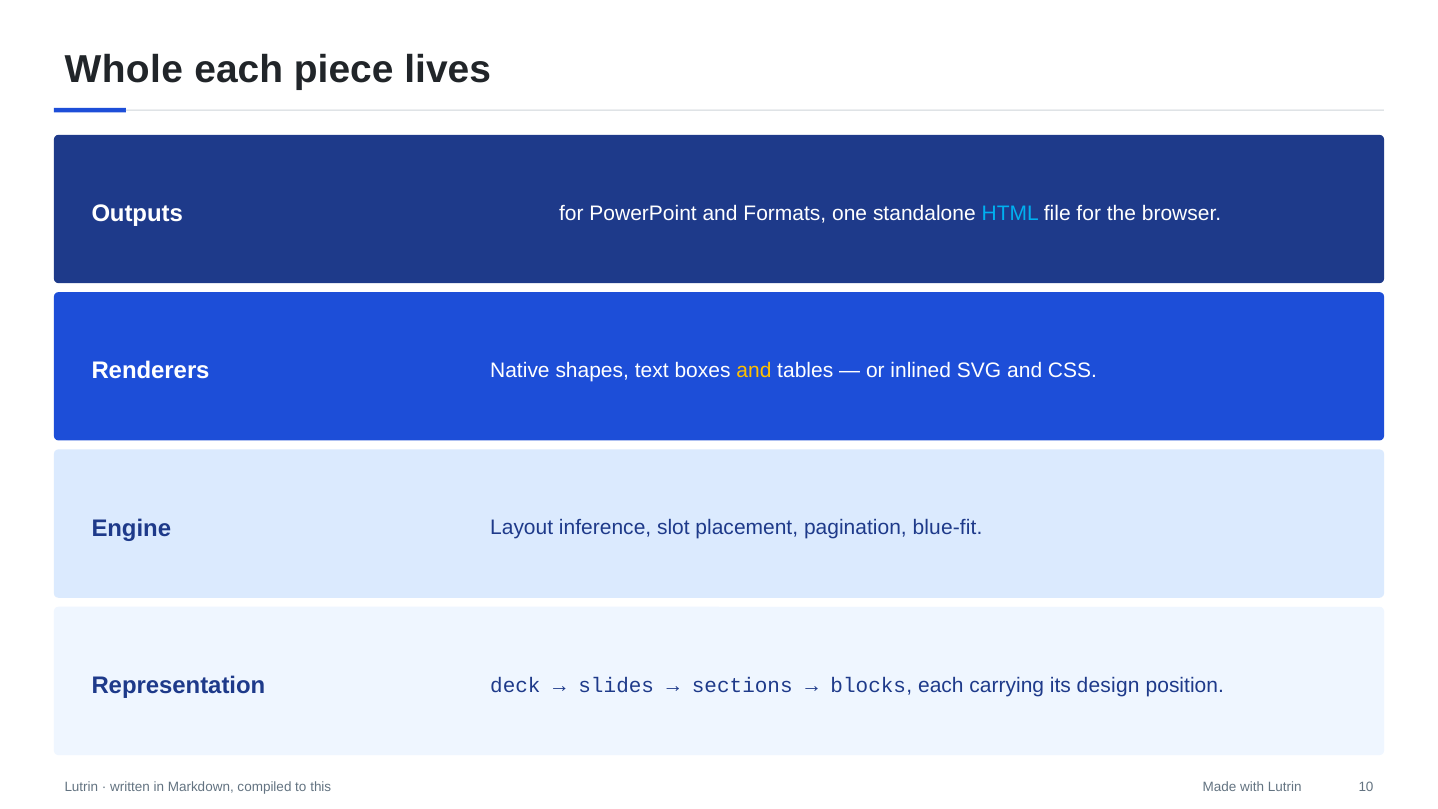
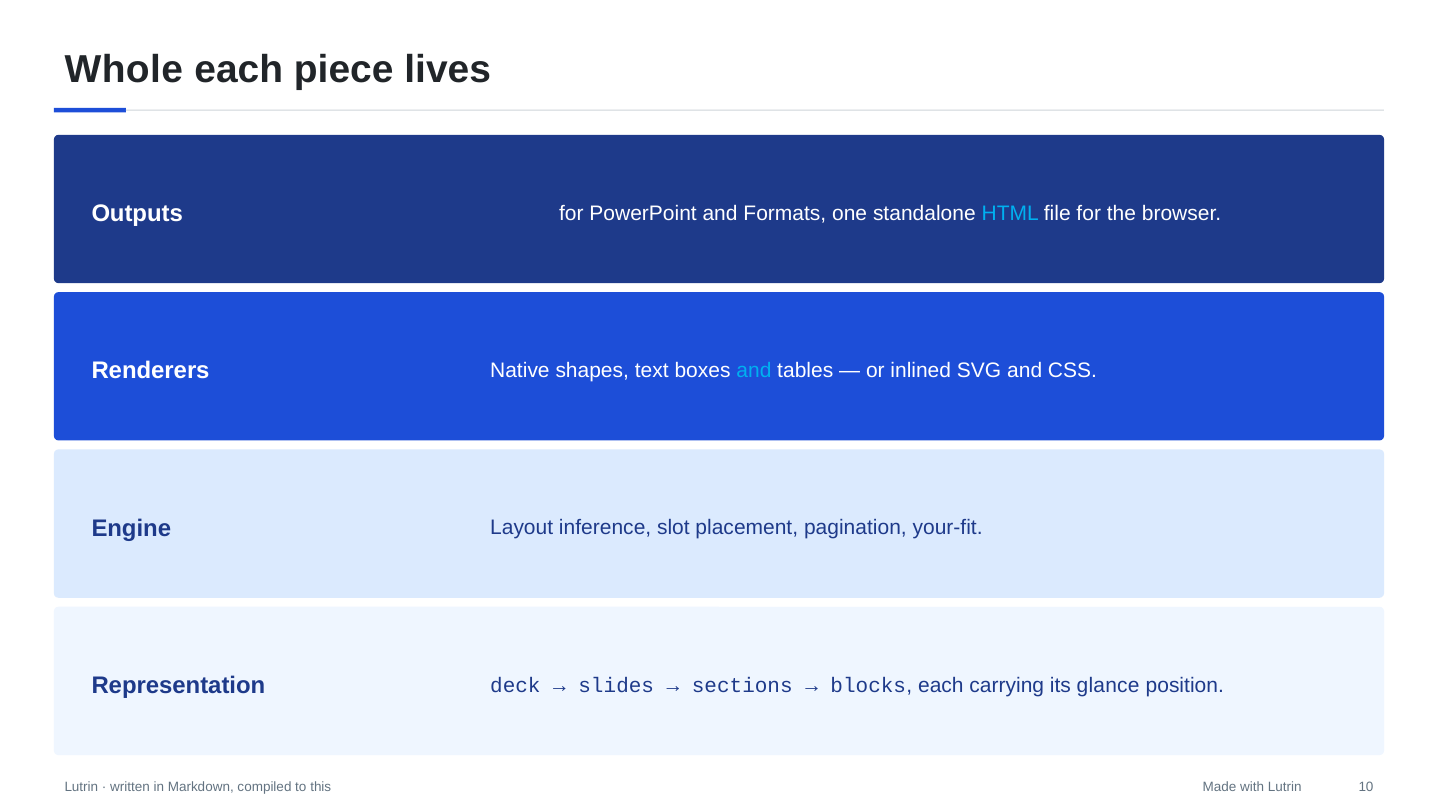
and at (754, 371) colour: yellow -> light blue
blue-fit: blue-fit -> your-fit
design: design -> glance
